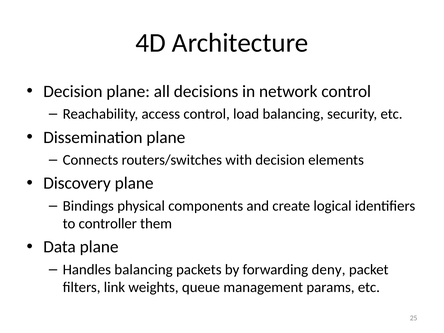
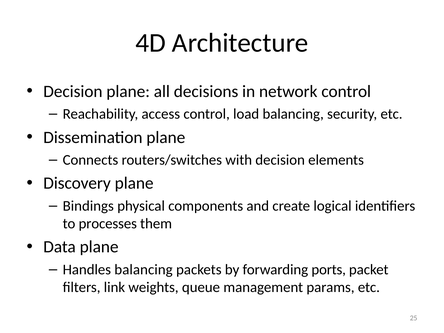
controller: controller -> processes
deny: deny -> ports
